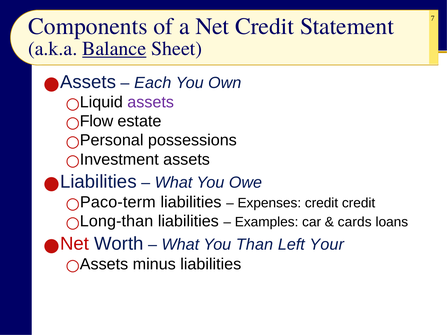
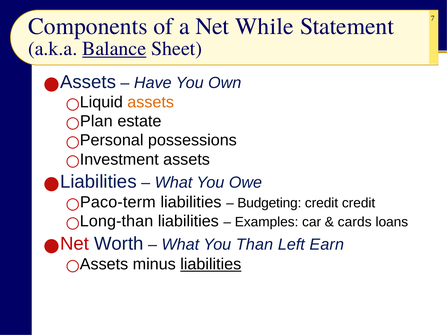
Net Credit: Credit -> While
Each: Each -> Have
assets at (151, 102) colour: purple -> orange
Flow: Flow -> Plan
Expenses: Expenses -> Budgeting
Your: Your -> Earn
liabilities at (211, 264) underline: none -> present
